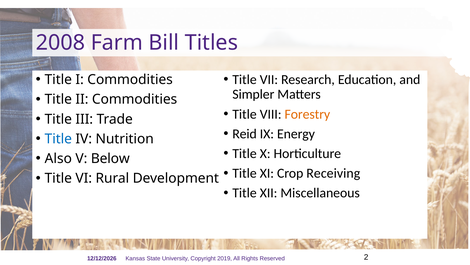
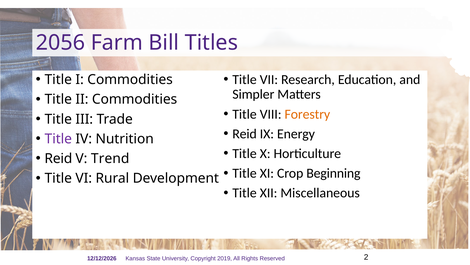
2008: 2008 -> 2056
Title at (58, 139) colour: blue -> purple
Also at (58, 158): Also -> Reid
Below: Below -> Trend
Receiving: Receiving -> Beginning
